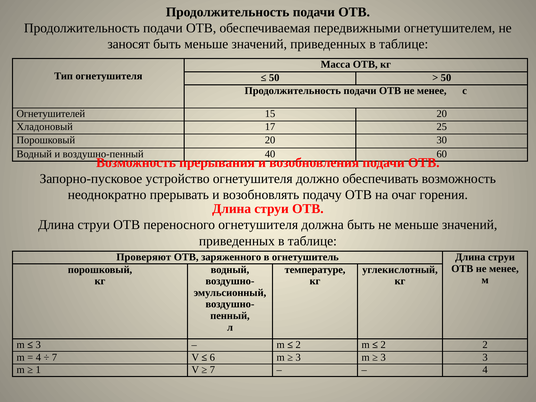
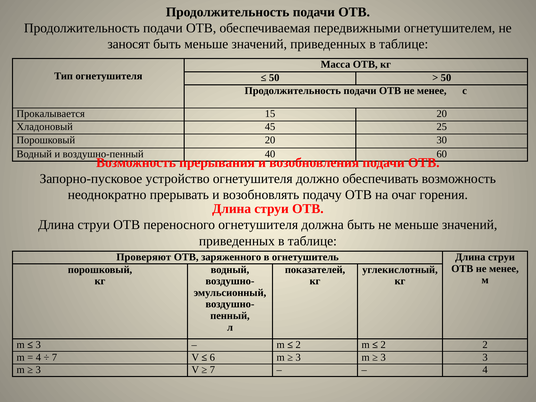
Огнетушителей: Огнетушителей -> Прокалывается
17: 17 -> 45
температуре: температуре -> показателей
1 at (38, 370): 1 -> 3
